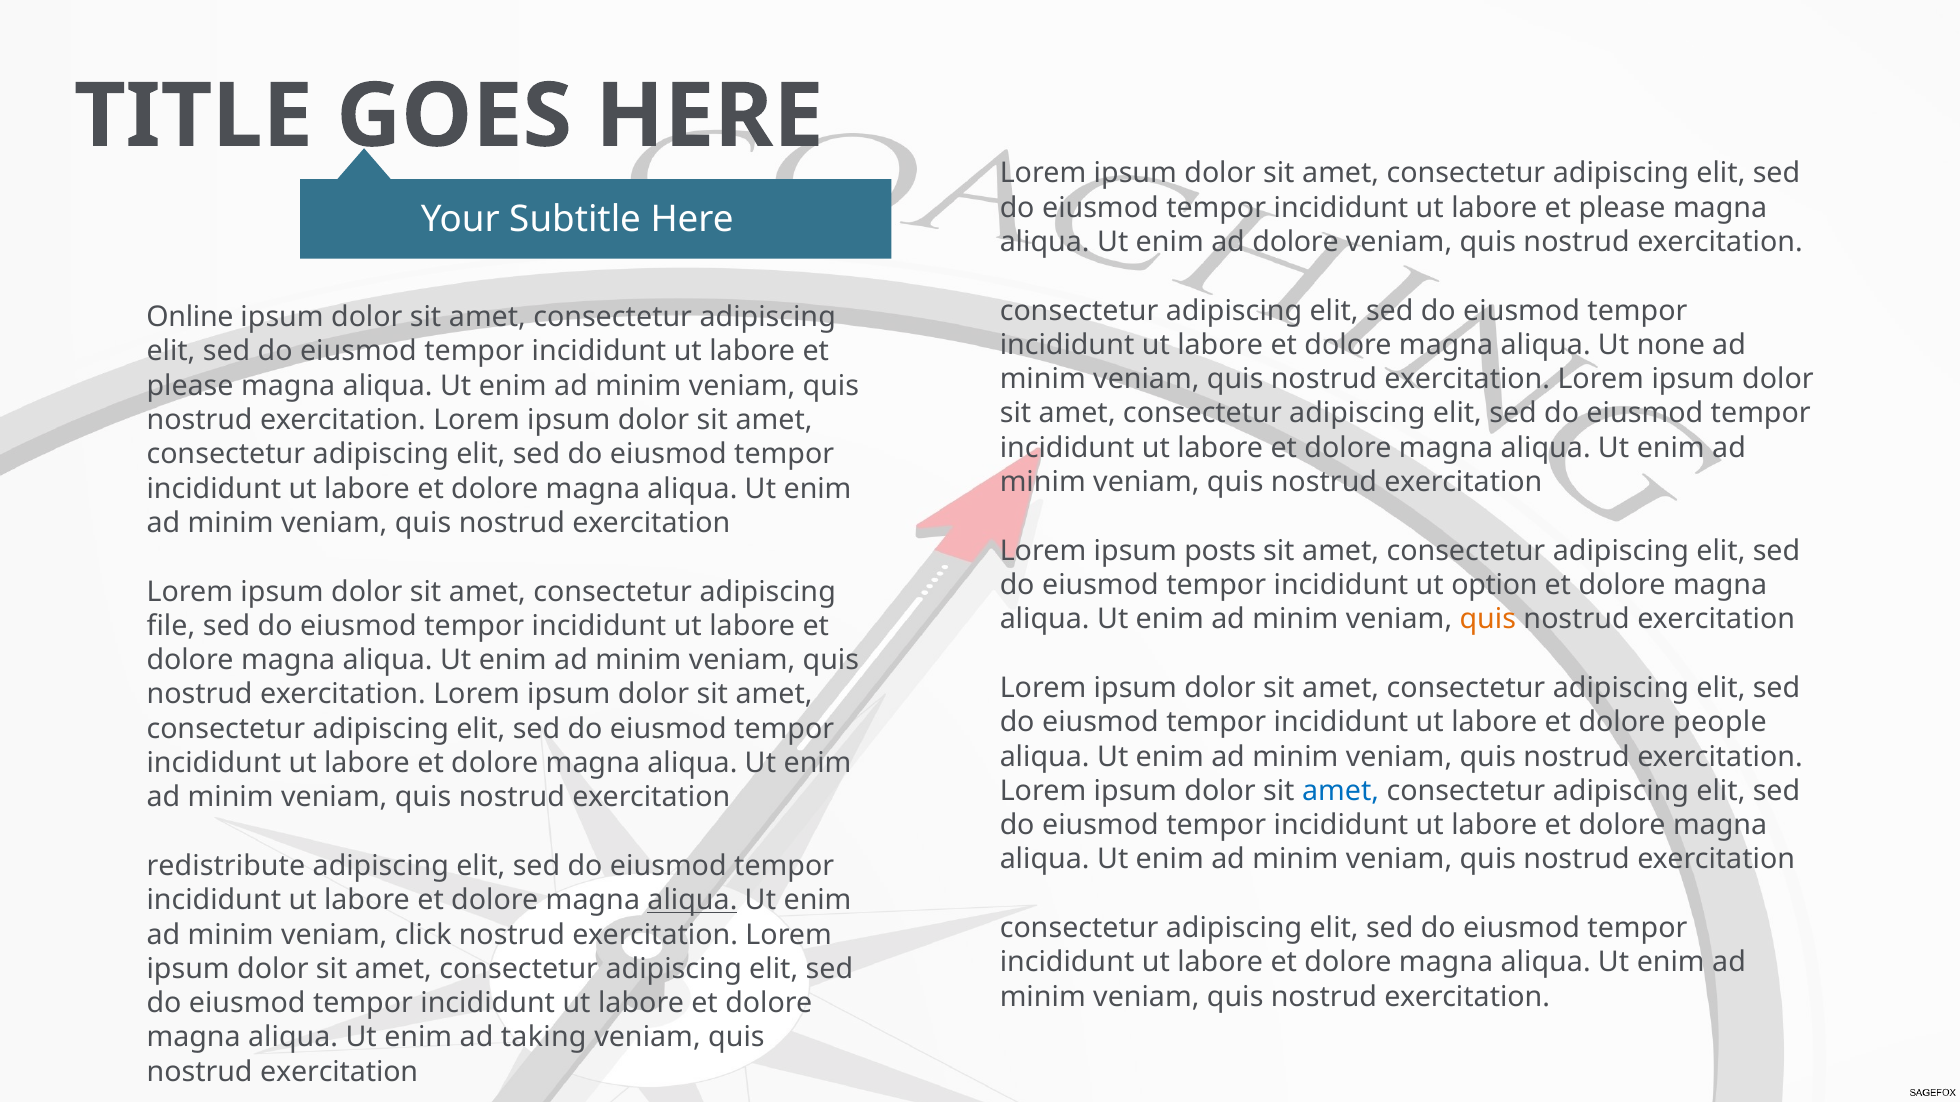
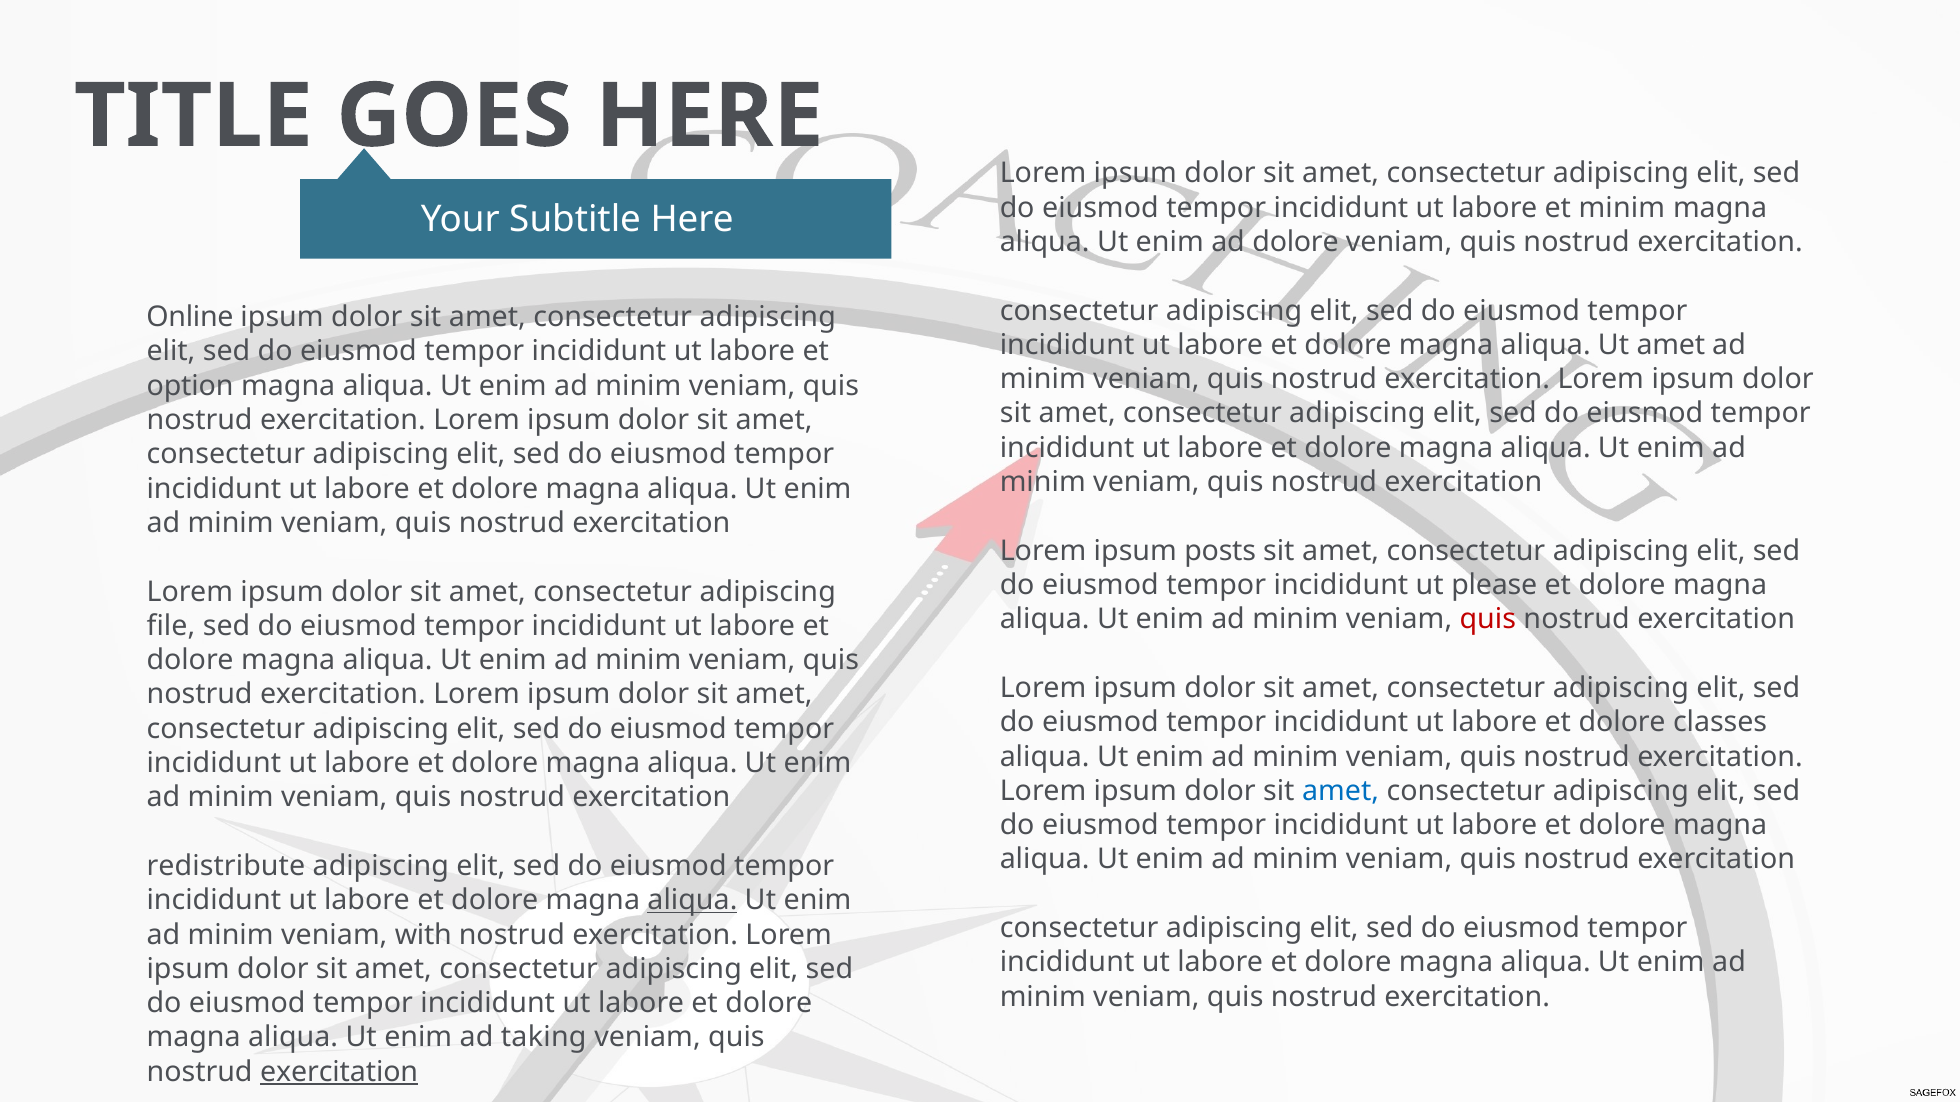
please at (1622, 208): please -> minim
Ut none: none -> amet
please at (190, 386): please -> option
option: option -> please
quis at (1488, 620) colour: orange -> red
people: people -> classes
click: click -> with
exercitation at (339, 1072) underline: none -> present
